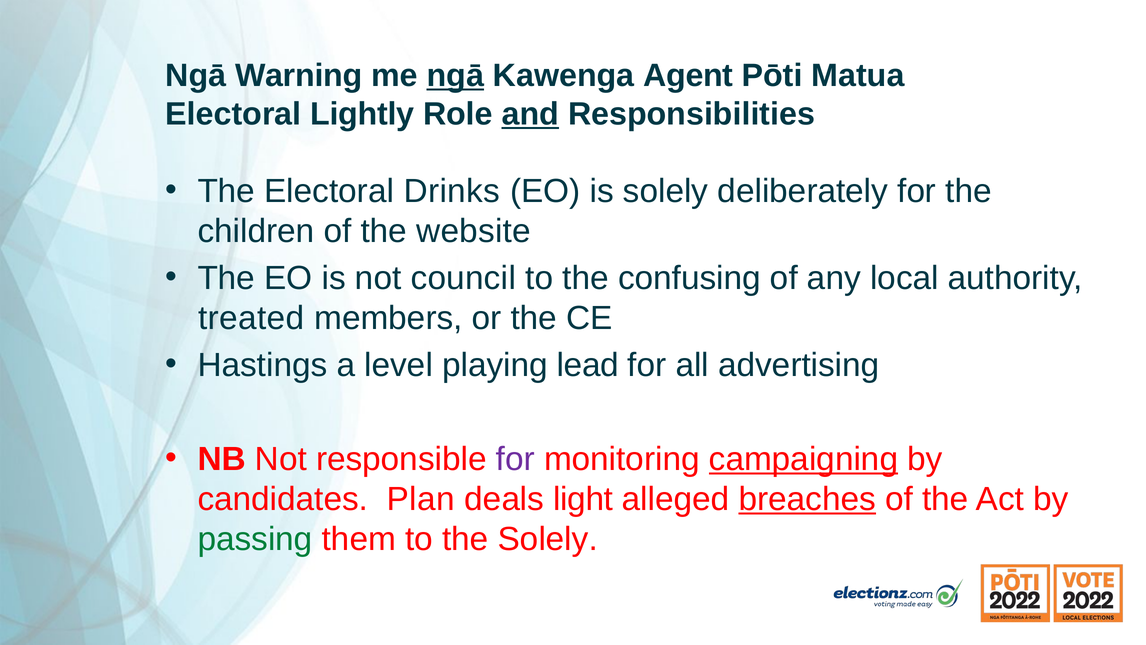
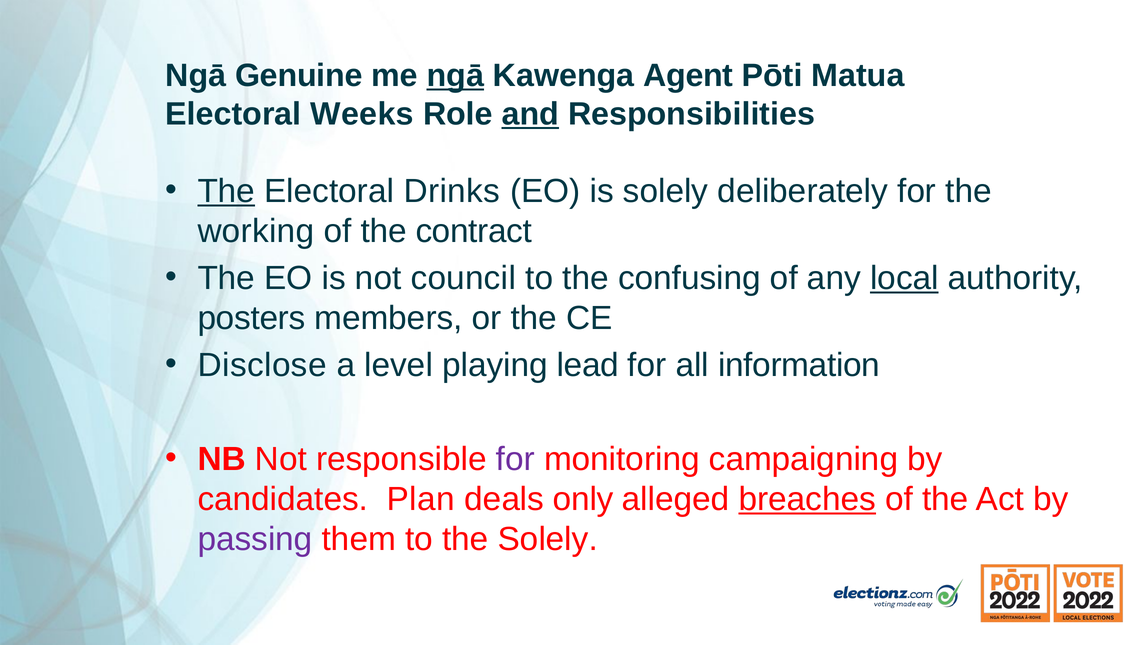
Warning: Warning -> Genuine
Lightly: Lightly -> Weeks
The at (226, 191) underline: none -> present
children: children -> working
website: website -> contract
local underline: none -> present
treated: treated -> posters
Hastings: Hastings -> Disclose
advertising: advertising -> information
campaigning underline: present -> none
light: light -> only
passing colour: green -> purple
